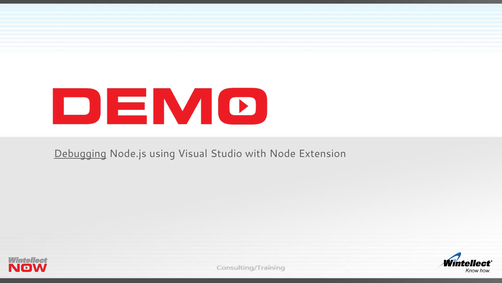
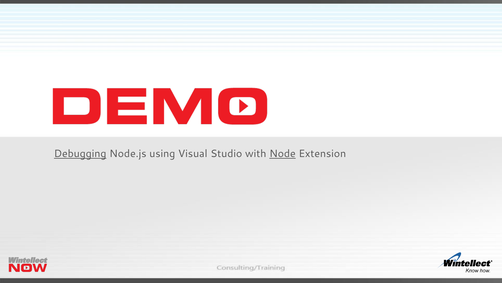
Node underline: none -> present
